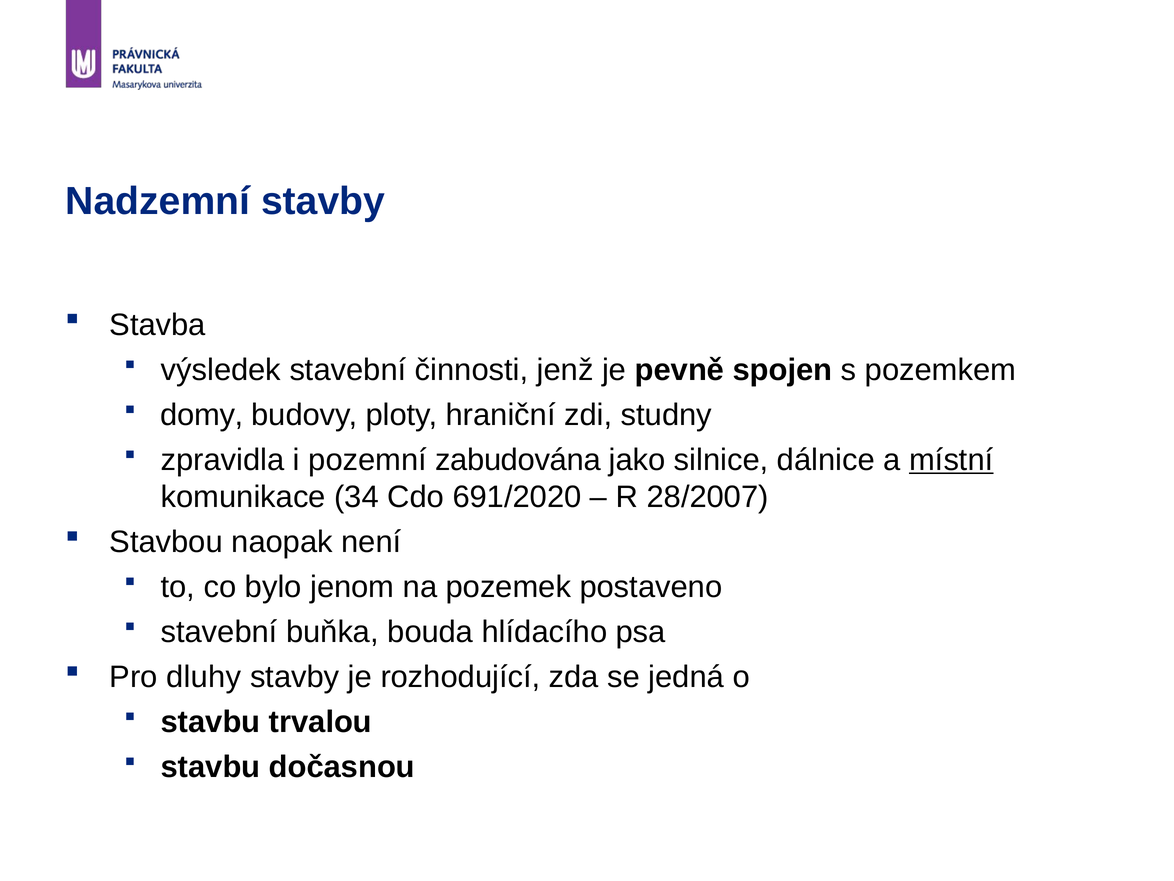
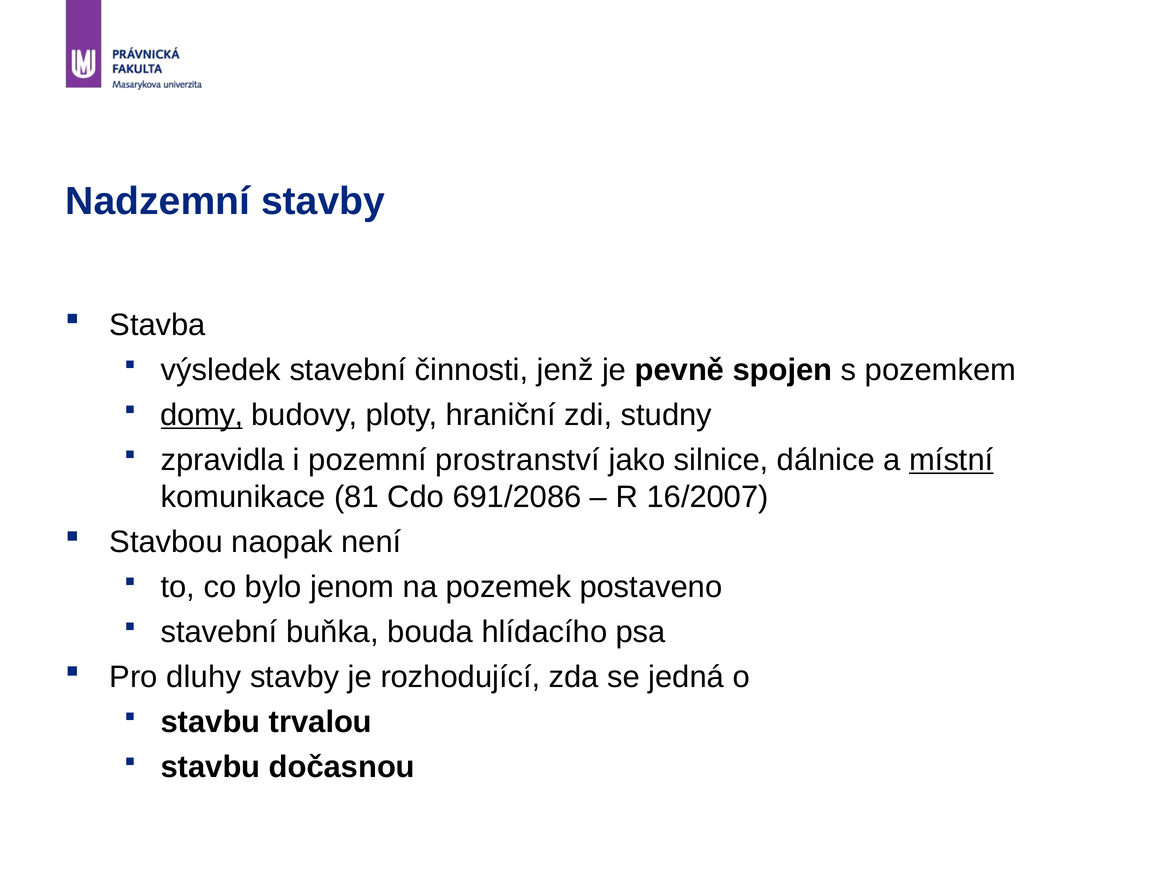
domy underline: none -> present
zabudována: zabudována -> prostranství
34: 34 -> 81
691/2020: 691/2020 -> 691/2086
28/2007: 28/2007 -> 16/2007
